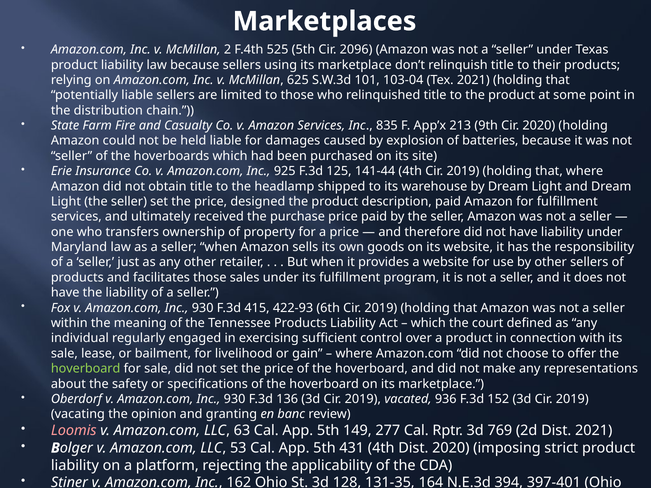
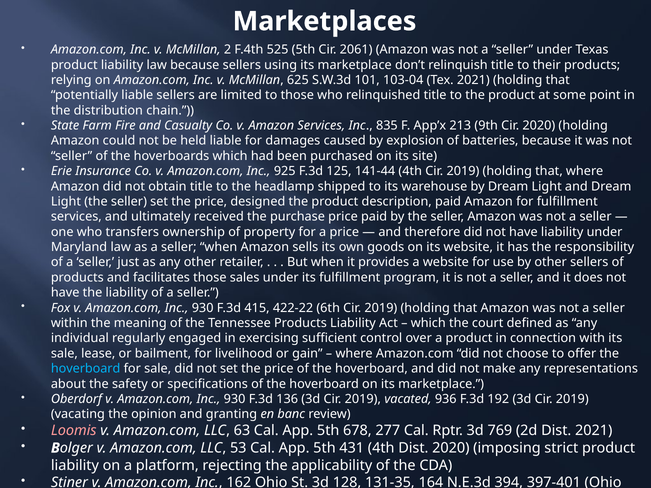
2096: 2096 -> 2061
422-93: 422-93 -> 422-22
hoverboard at (86, 369) colour: light green -> light blue
152: 152 -> 192
149: 149 -> 678
